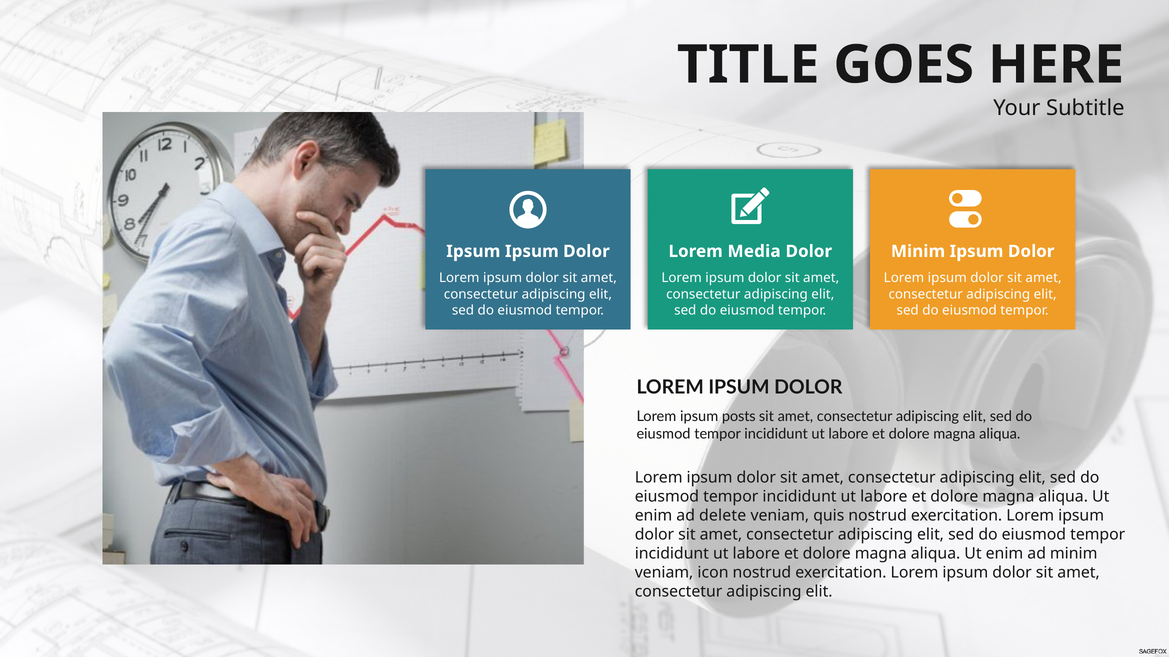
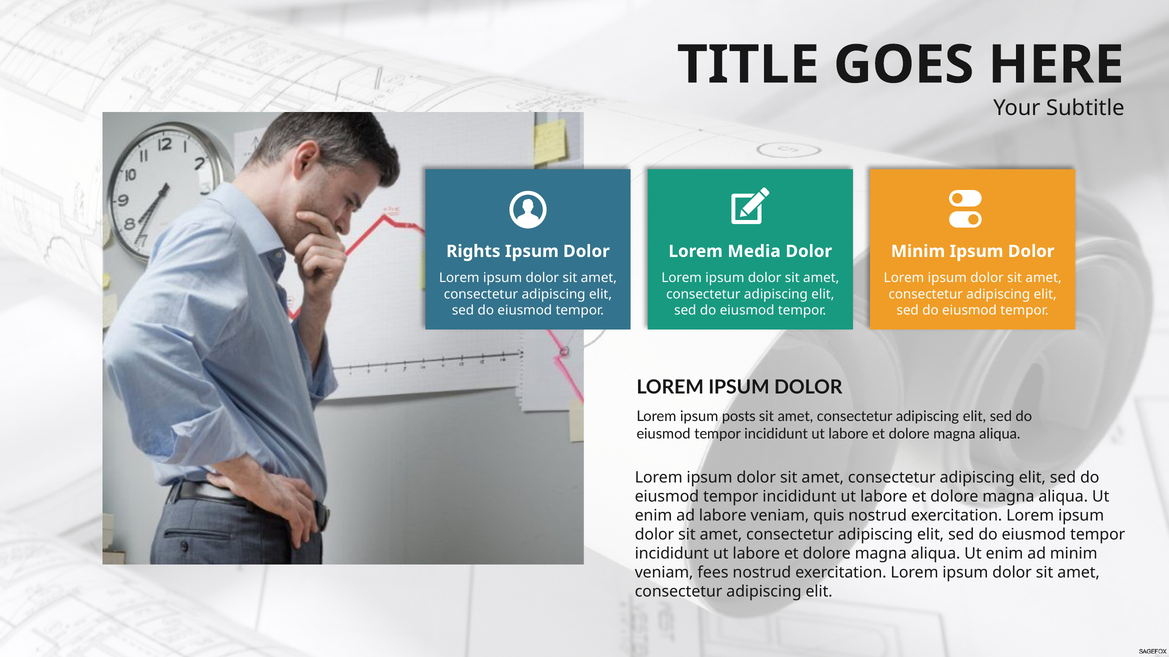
Ipsum at (473, 252): Ipsum -> Rights
ad delete: delete -> labore
icon: icon -> fees
